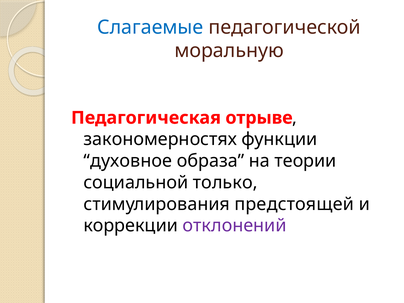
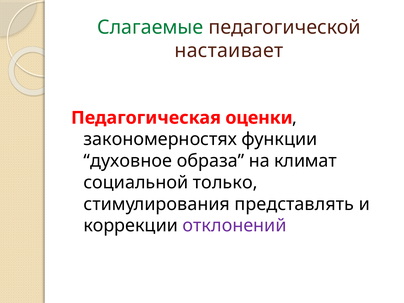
Слагаемые colour: blue -> green
моральную: моральную -> настаивает
отрыве: отрыве -> оценки
теории: теории -> климат
предстоящей: предстоящей -> представлять
